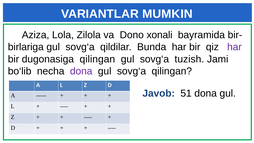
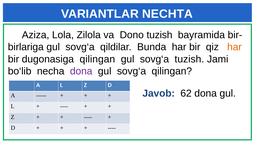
MUMKIN: MUMKIN -> NECHTA
Dono xonali: xonali -> tuzish
har at (234, 47) colour: purple -> orange
51: 51 -> 62
